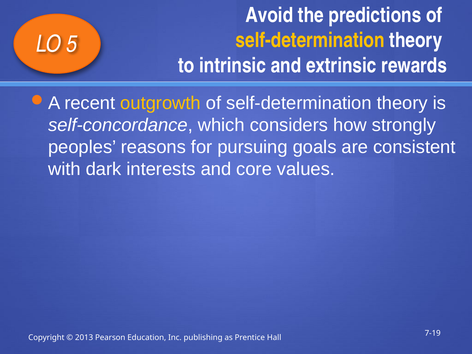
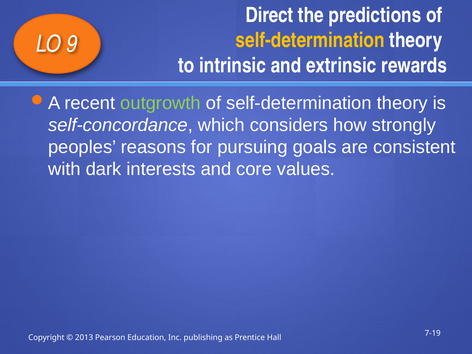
Avoid: Avoid -> Direct
5: 5 -> 9
outgrowth colour: yellow -> light green
